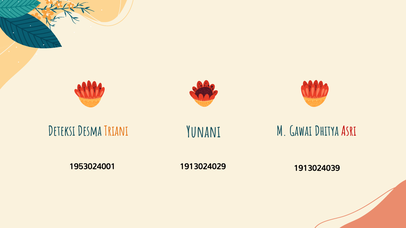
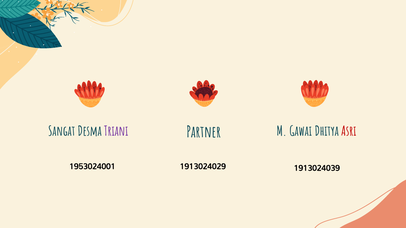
Deteksi: Deteksi -> Sangat
Triani colour: orange -> purple
Yunani: Yunani -> Partner
